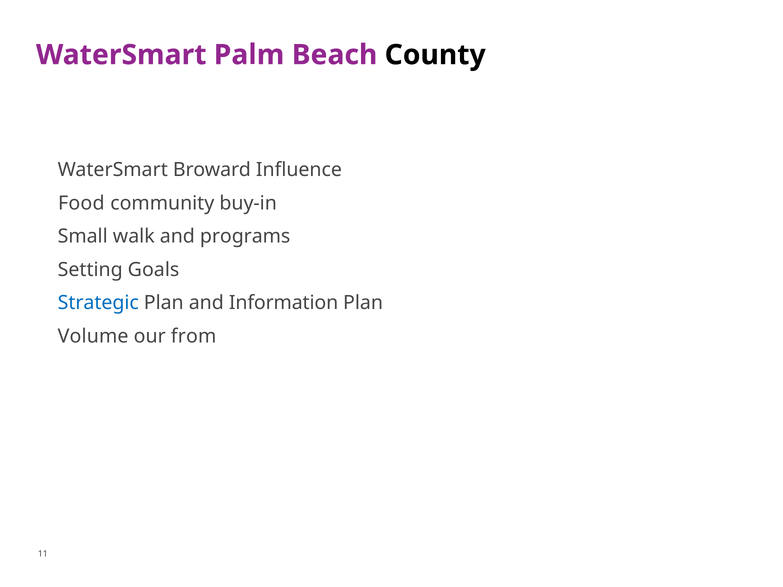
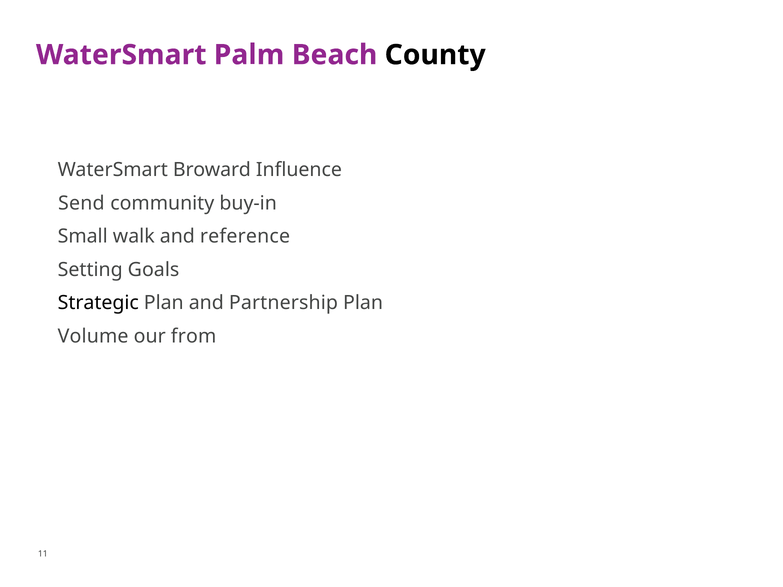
Food: Food -> Send
programs: programs -> reference
Strategic colour: blue -> black
Information: Information -> Partnership
